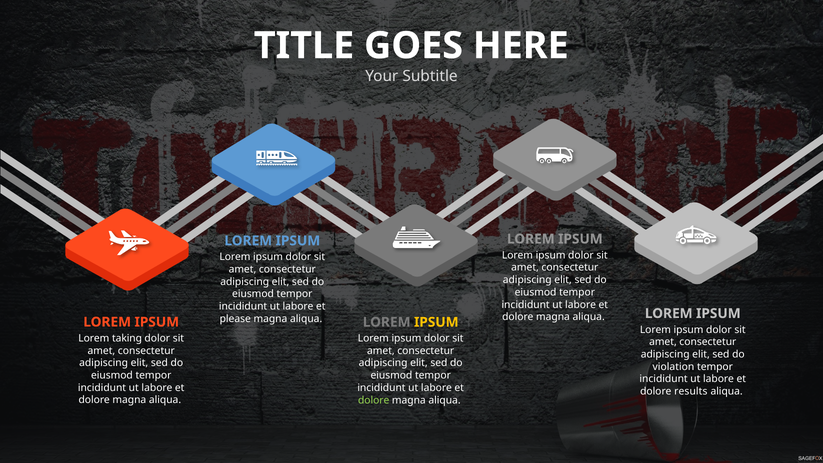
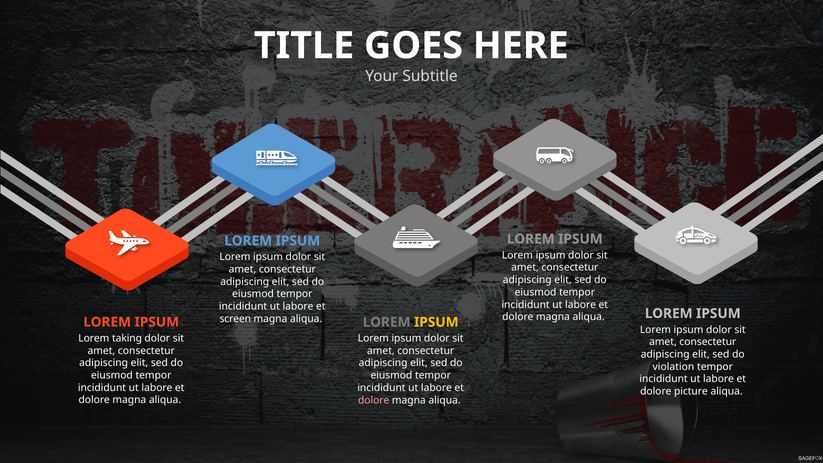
please: please -> screen
results: results -> picture
dolore at (374, 400) colour: light green -> pink
